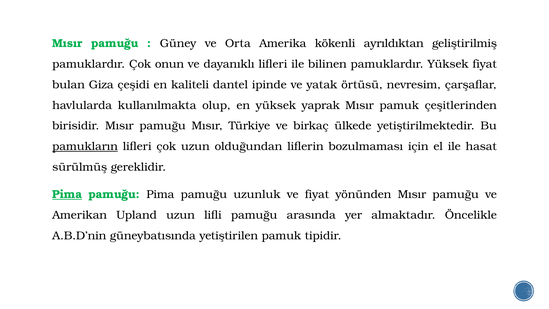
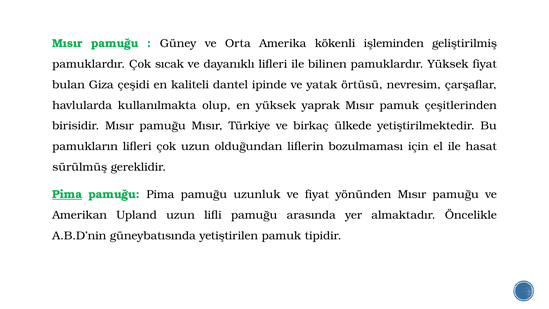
ayrıldıktan: ayrıldıktan -> işleminden
onun: onun -> sıcak
pamukların underline: present -> none
